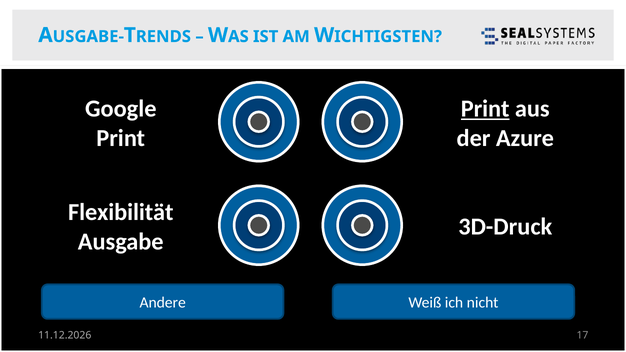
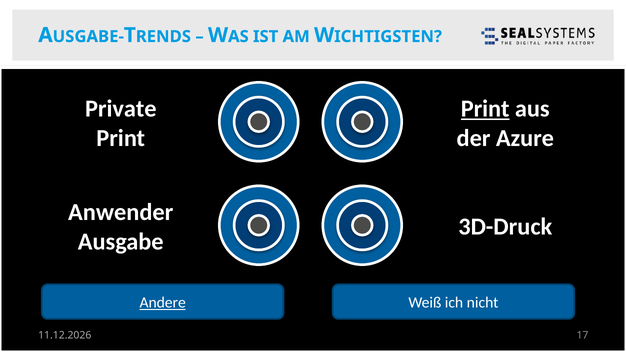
Google: Google -> Private
Flexibilität: Flexibilität -> Anwender
Andere underline: none -> present
